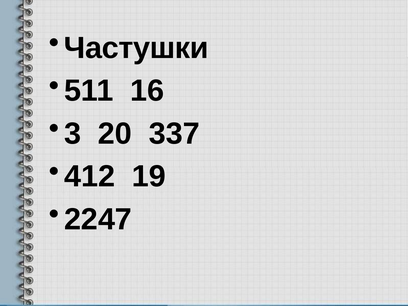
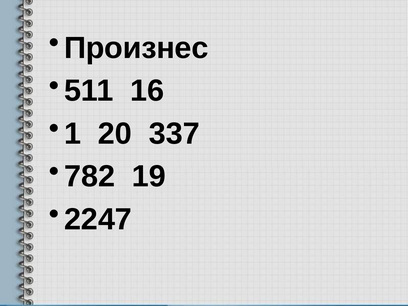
Частушки: Частушки -> Произнес
3: 3 -> 1
412: 412 -> 782
